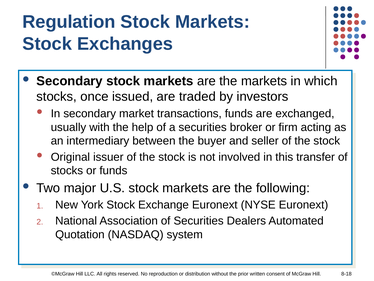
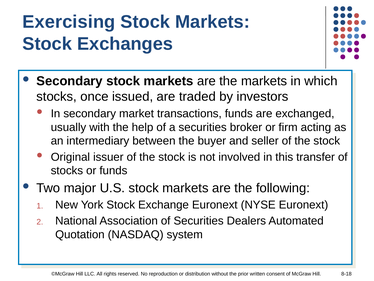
Regulation: Regulation -> Exercising
